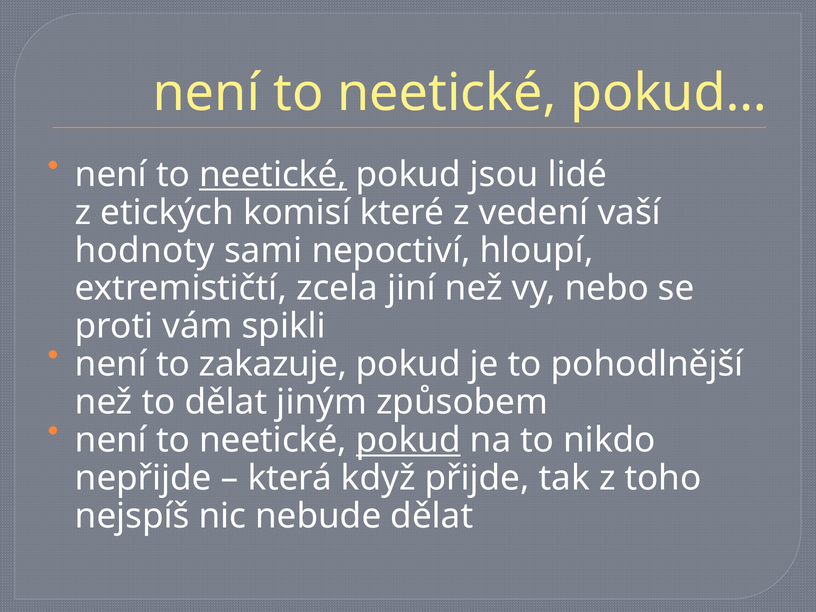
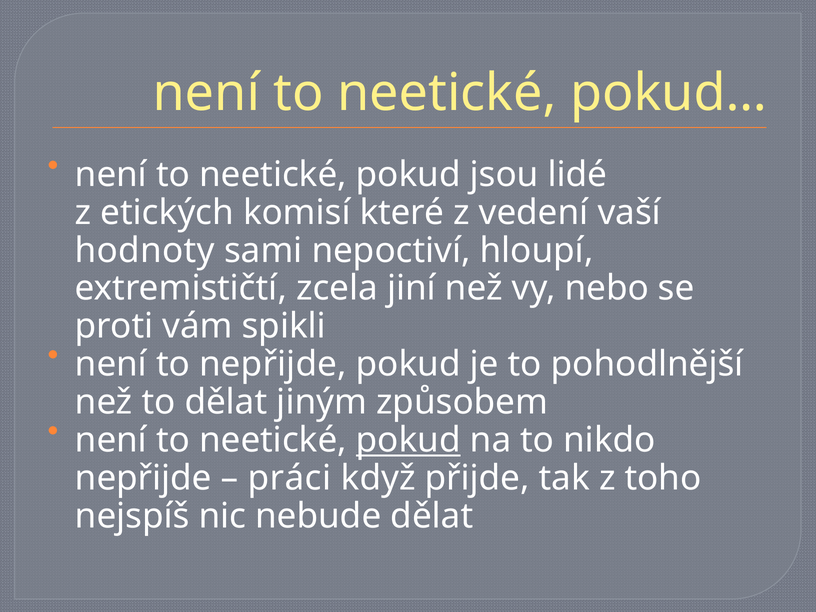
neetické at (273, 174) underline: present -> none
to zakazuje: zakazuje -> nepřijde
která: která -> práci
